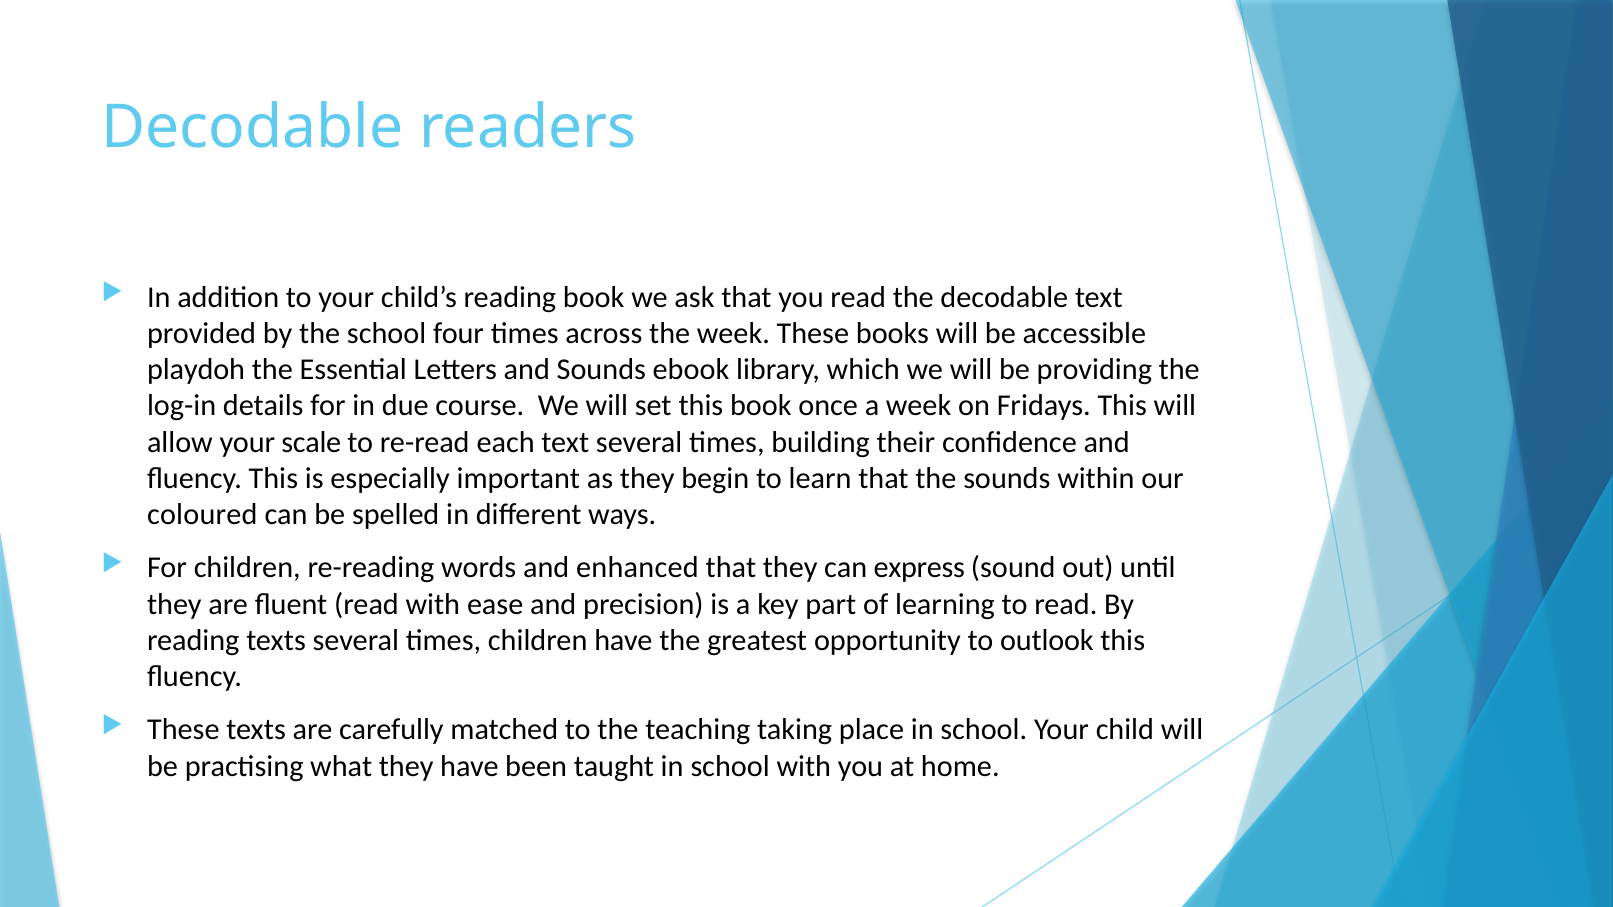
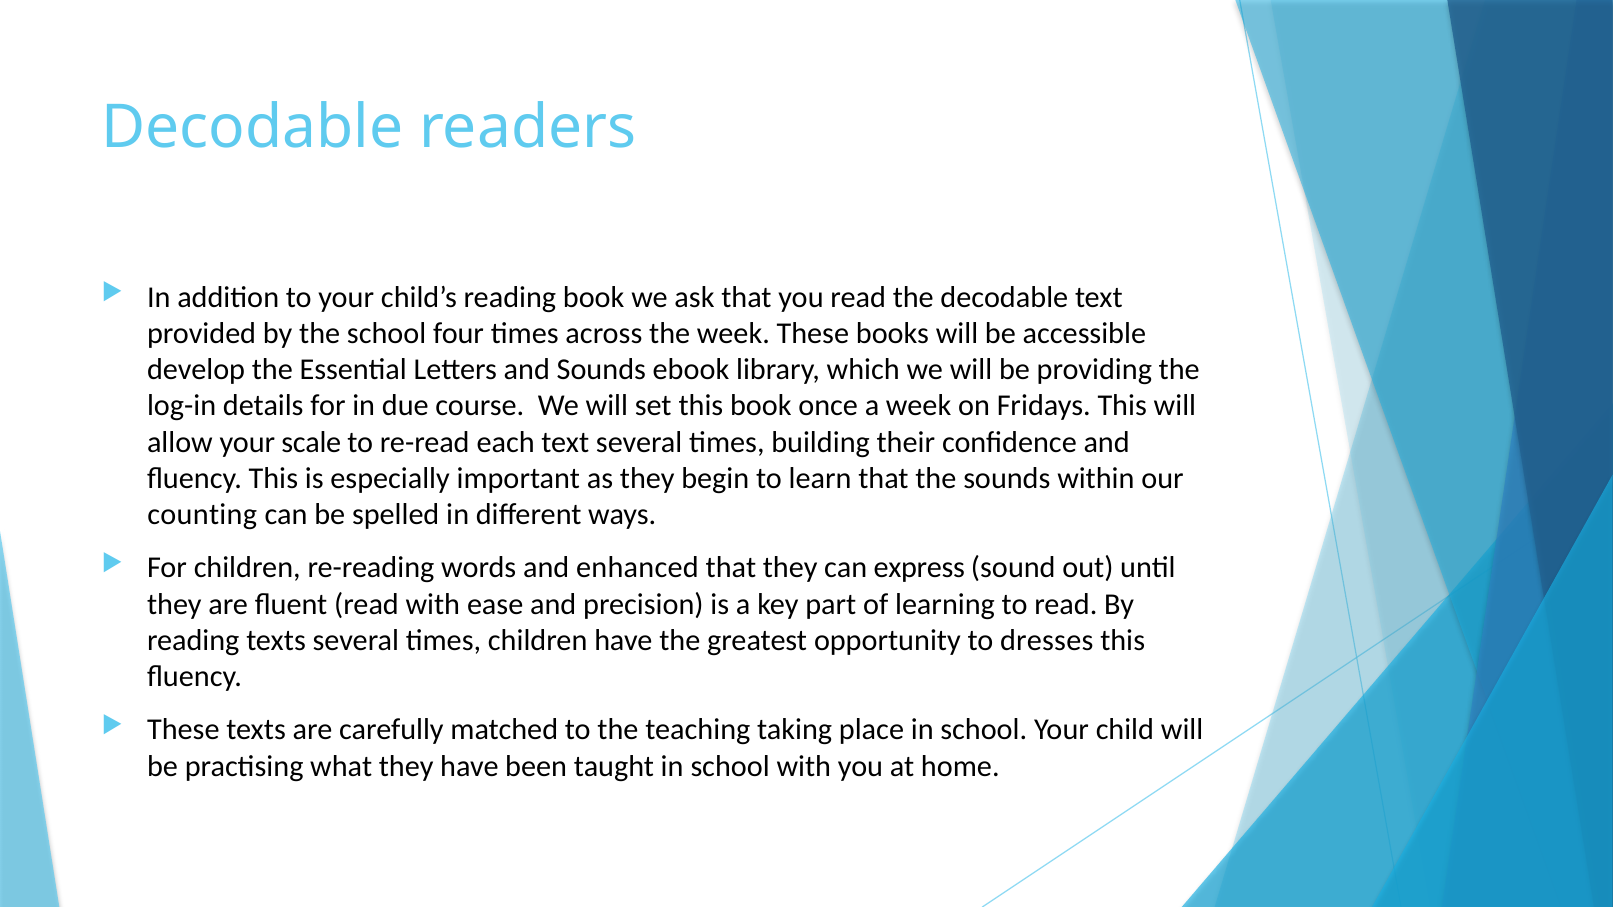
playdoh: playdoh -> develop
coloured: coloured -> counting
outlook: outlook -> dresses
